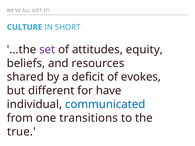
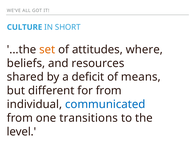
set colour: purple -> orange
equity: equity -> where
evokes: evokes -> means
for have: have -> from
true: true -> level
